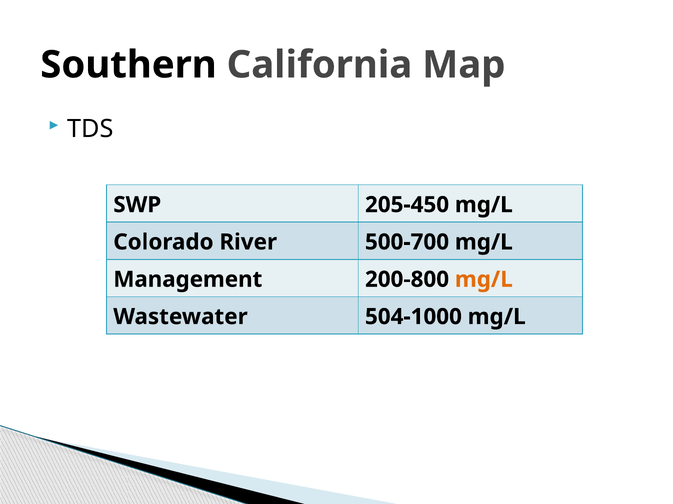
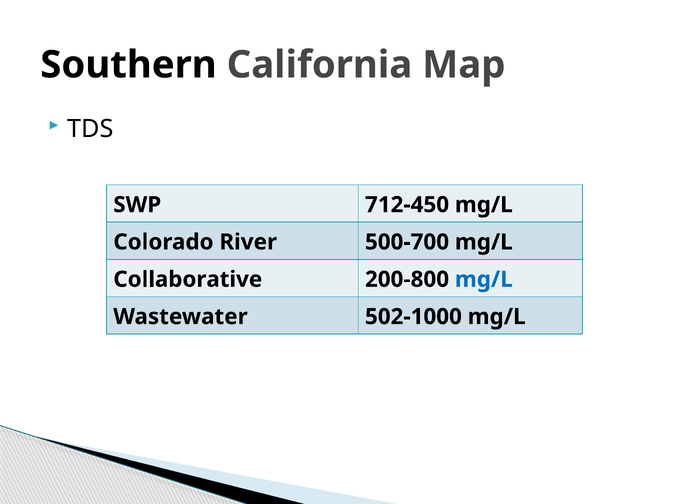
205-450: 205-450 -> 712-450
Management: Management -> Collaborative
mg/L at (484, 280) colour: orange -> blue
504-1000: 504-1000 -> 502-1000
